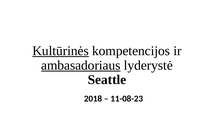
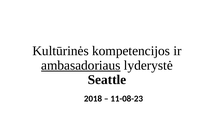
Kultūrinės underline: present -> none
